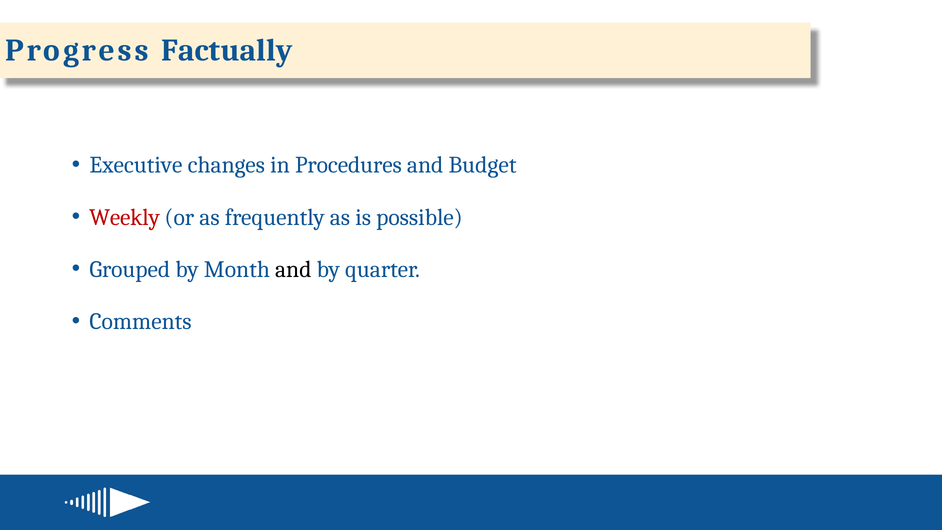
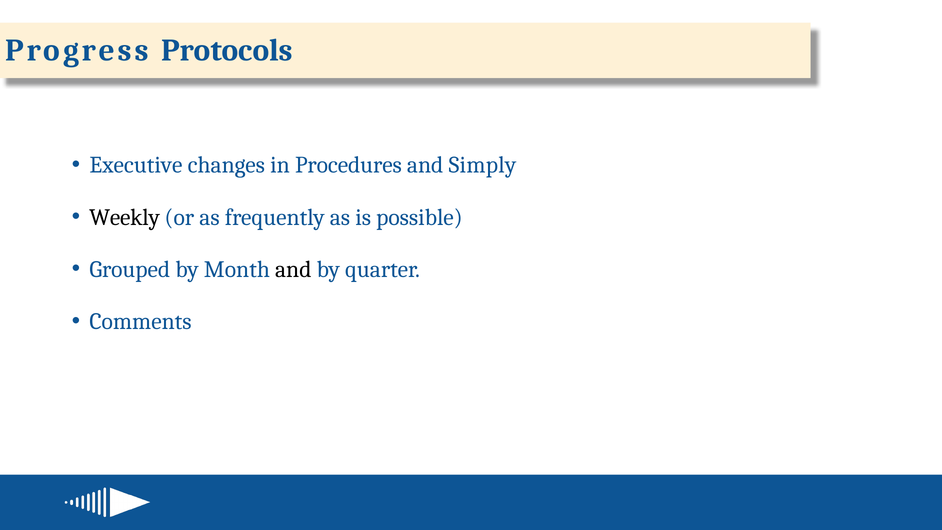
Factually: Factually -> Protocols
Budget: Budget -> Simply
Weekly colour: red -> black
